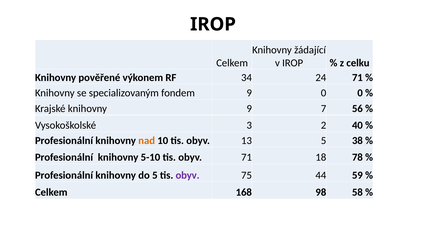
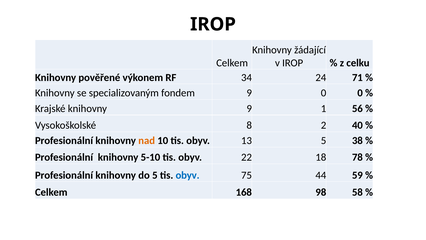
7: 7 -> 1
3: 3 -> 8
obyv 71: 71 -> 22
obyv at (188, 175) colour: purple -> blue
